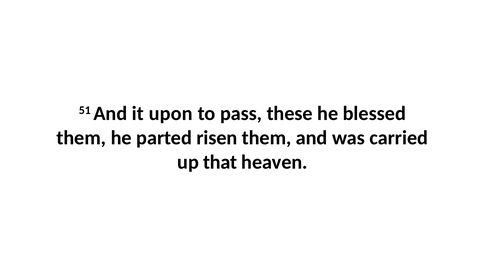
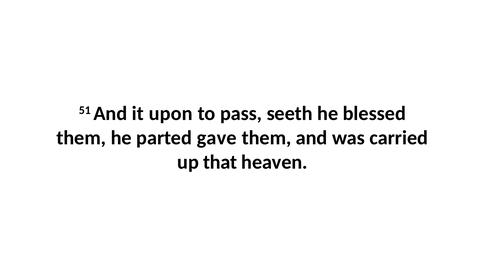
these: these -> seeth
risen: risen -> gave
